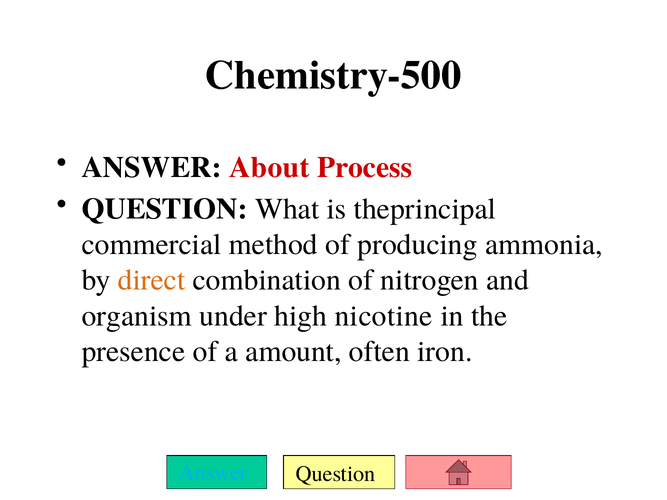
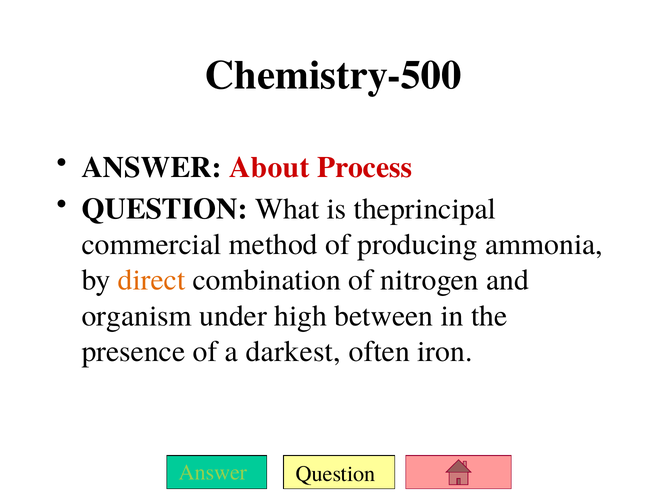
nicotine: nicotine -> between
amount: amount -> darkest
Answer at (213, 473) colour: light blue -> light green
